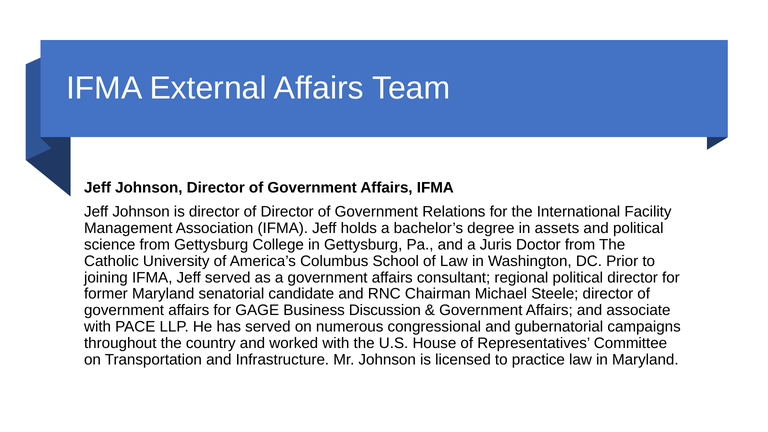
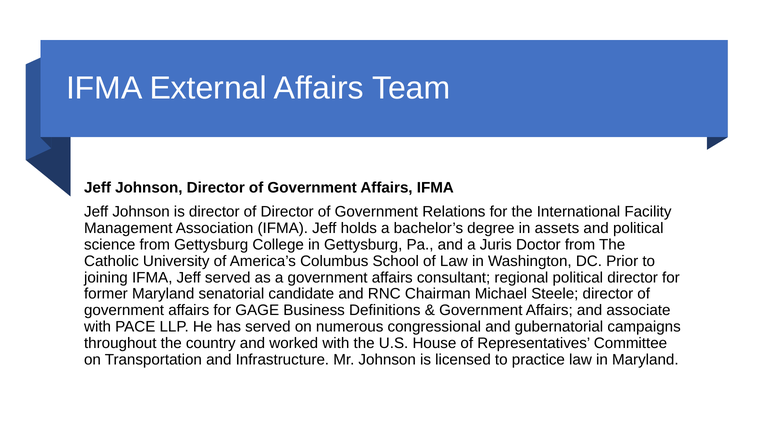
Discussion: Discussion -> Definitions
